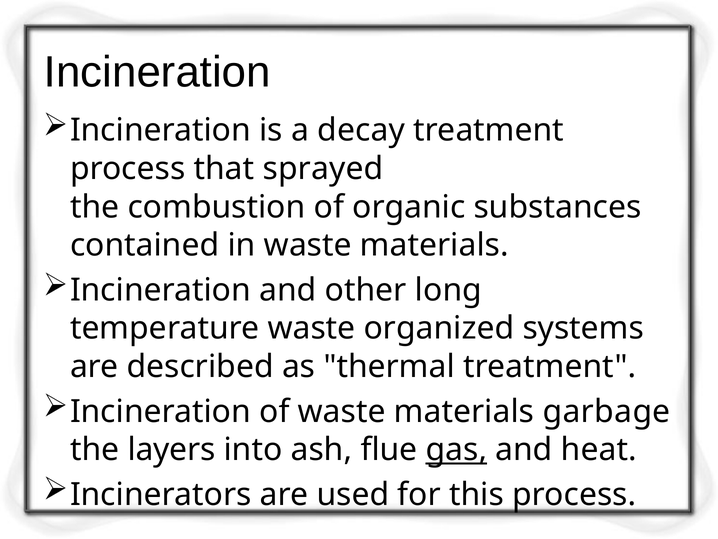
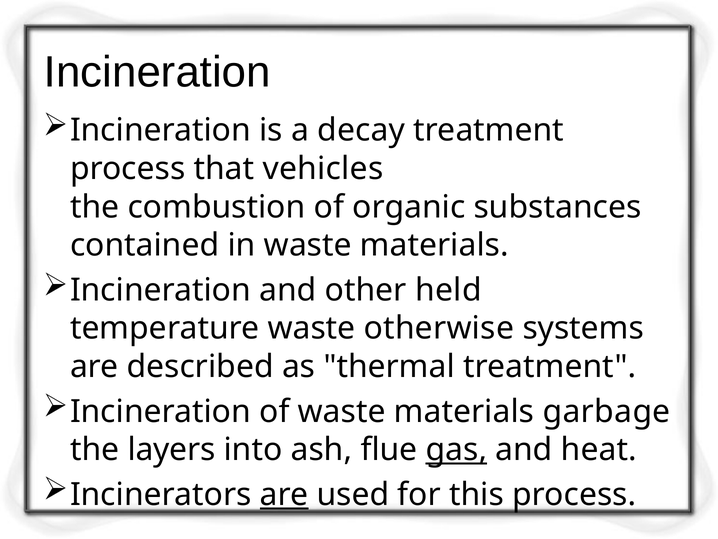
sprayed: sprayed -> vehicles
long: long -> held
organized: organized -> otherwise
are at (284, 494) underline: none -> present
